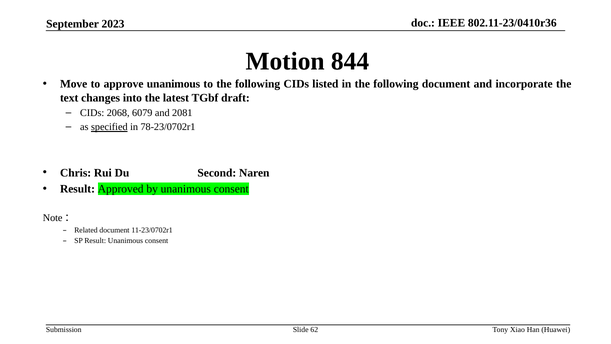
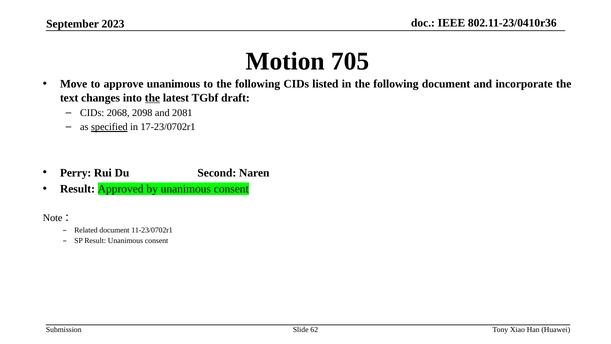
844: 844 -> 705
the at (152, 98) underline: none -> present
6079: 6079 -> 2098
78-23/0702r1: 78-23/0702r1 -> 17-23/0702r1
Chris: Chris -> Perry
